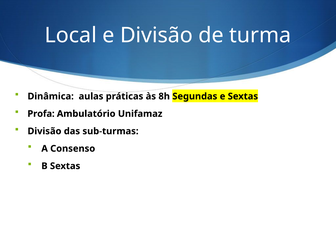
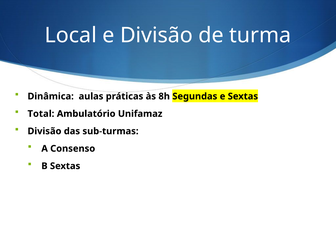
Profa: Profa -> Total
